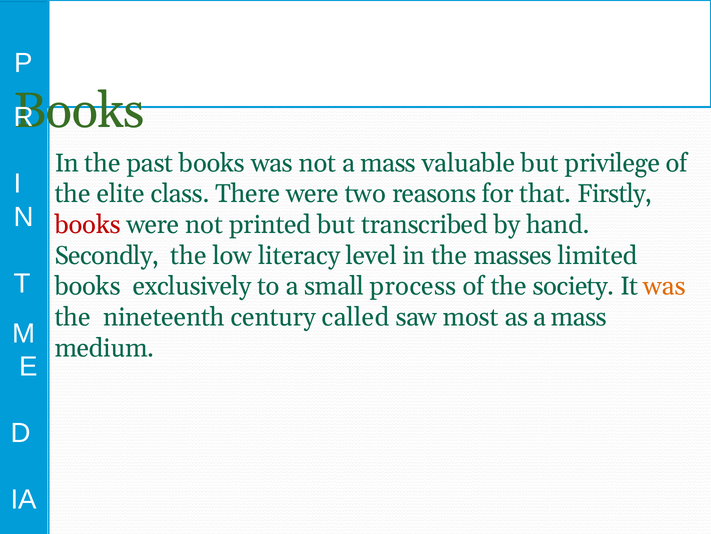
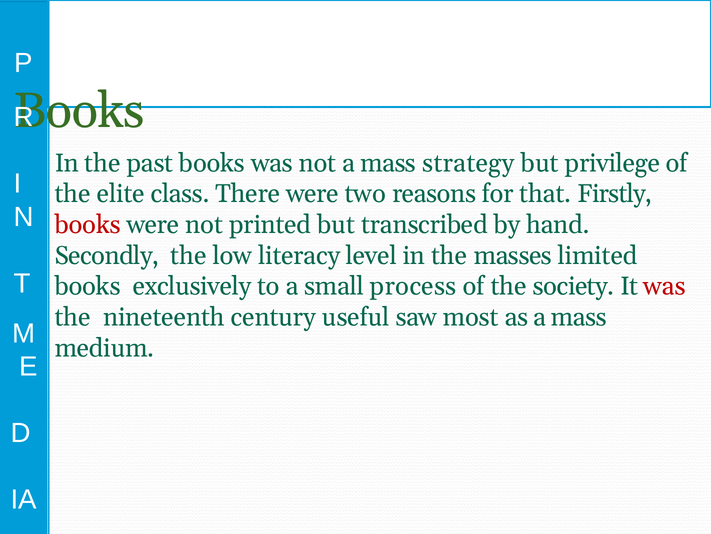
valuable: valuable -> strategy
was at (665, 286) colour: orange -> red
called: called -> useful
